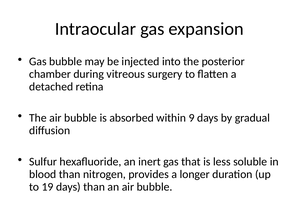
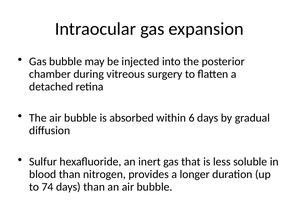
9: 9 -> 6
19: 19 -> 74
